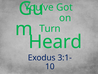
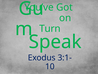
Heard: Heard -> Speak
